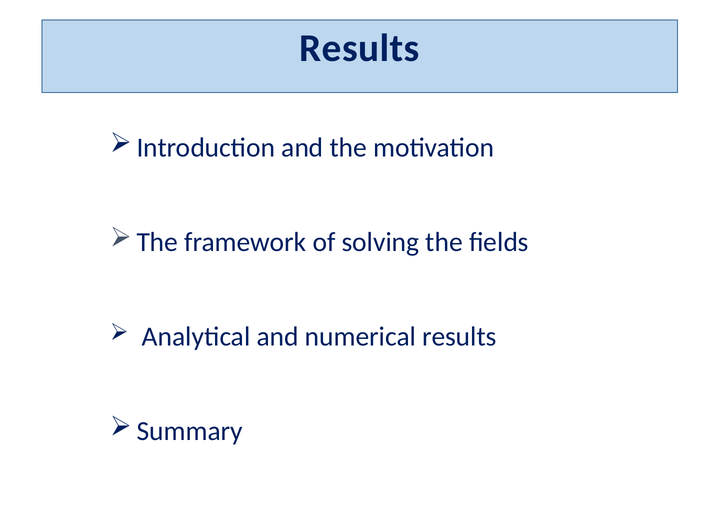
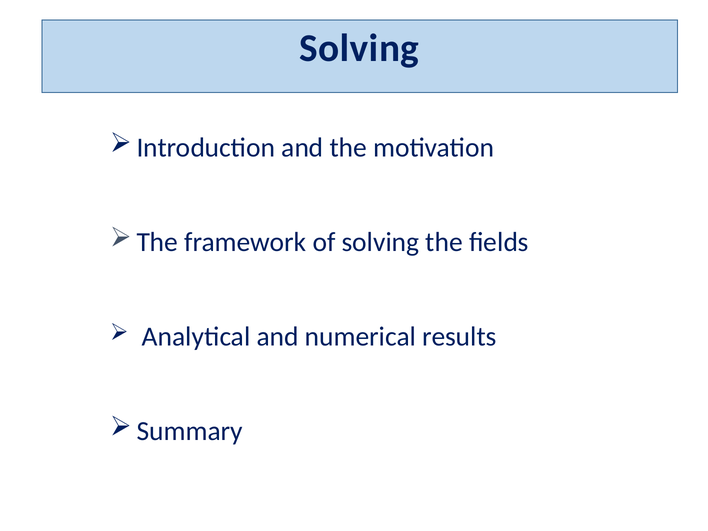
Results at (359, 49): Results -> Solving
